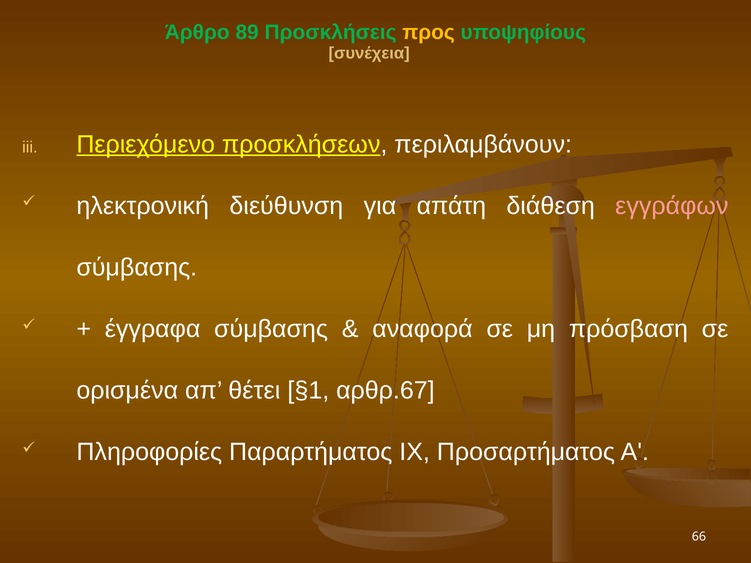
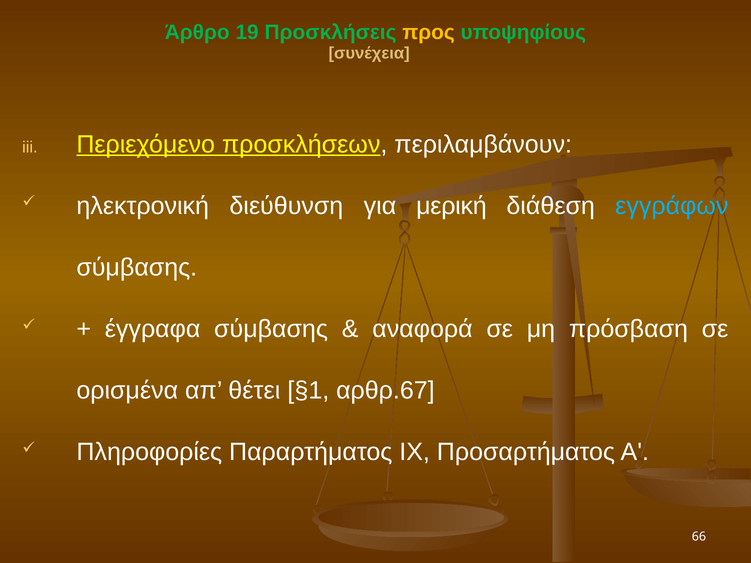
89: 89 -> 19
απάτη: απάτη -> μερική
εγγράφων colour: pink -> light blue
